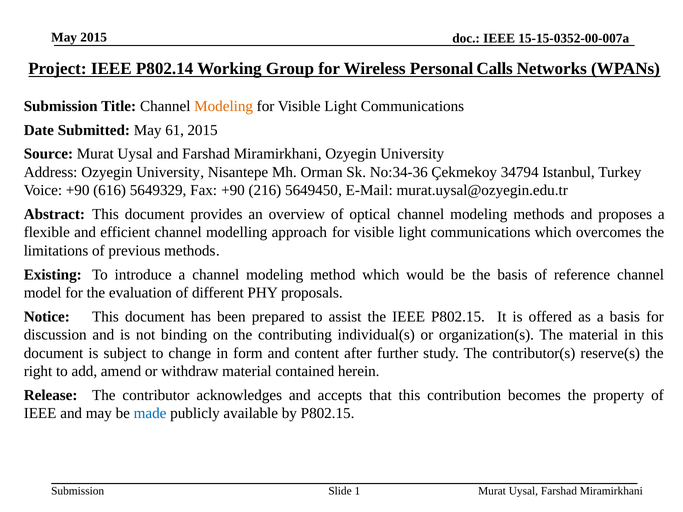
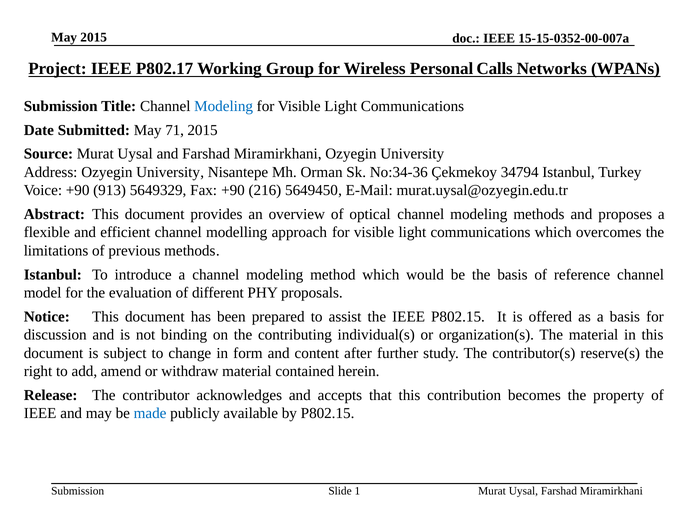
P802.14: P802.14 -> P802.17
Modeling at (224, 106) colour: orange -> blue
61: 61 -> 71
616: 616 -> 913
Existing at (53, 275): Existing -> Istanbul
